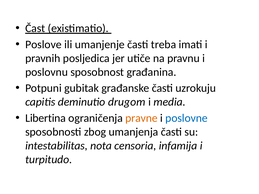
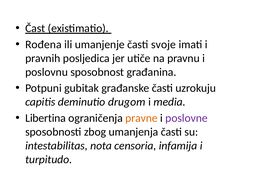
Poslove: Poslove -> Rođena
treba: treba -> svoje
poslovne colour: blue -> purple
